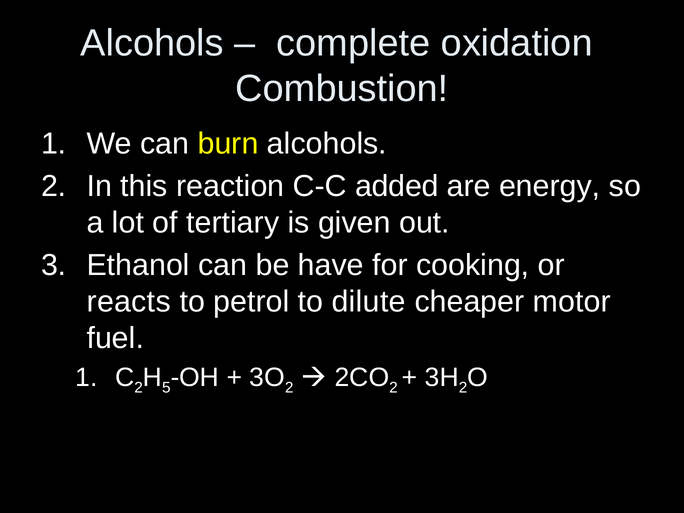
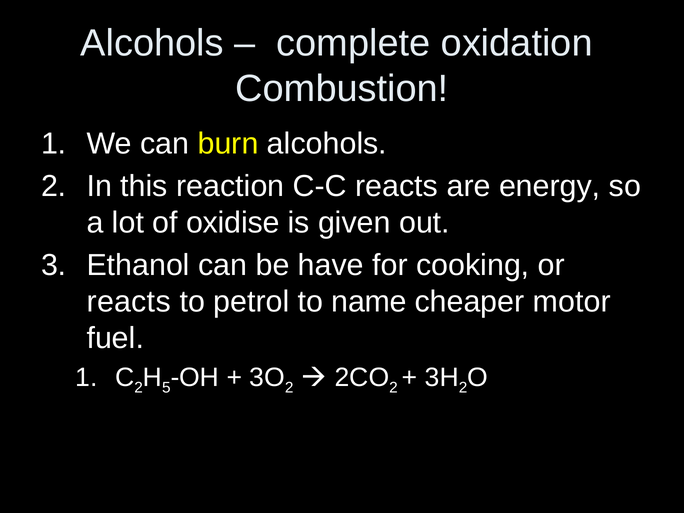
C-C added: added -> reacts
tertiary: tertiary -> oxidise
dilute: dilute -> name
